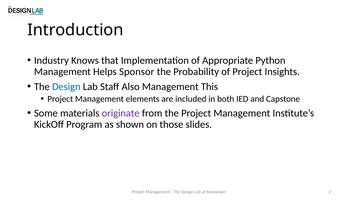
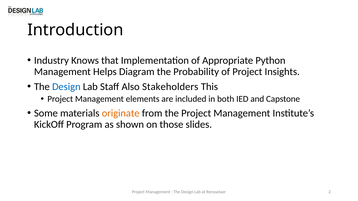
Sponsor: Sponsor -> Diagram
Also Management: Management -> Stakeholders
originate colour: purple -> orange
